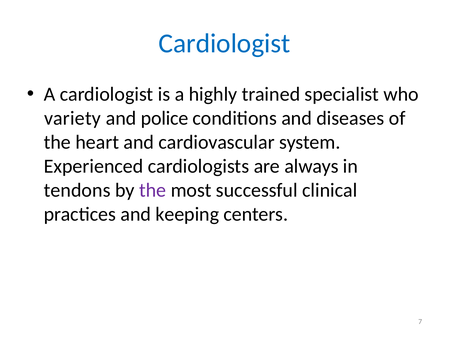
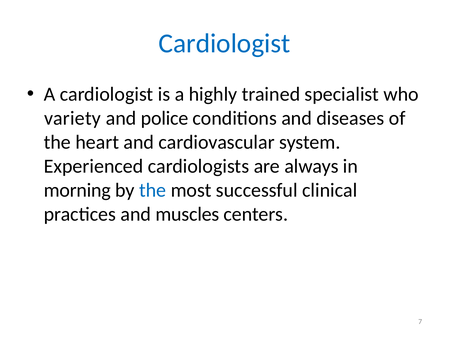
tendons: tendons -> morning
the at (153, 190) colour: purple -> blue
keeping: keeping -> muscles
